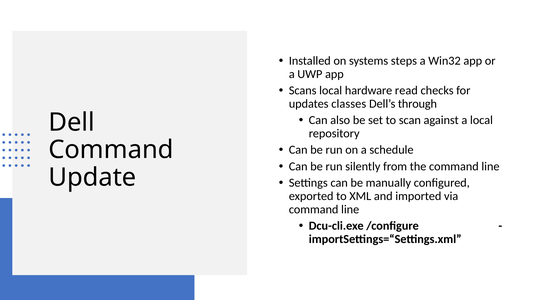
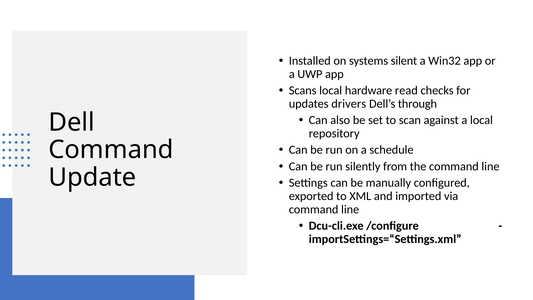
steps: steps -> silent
classes: classes -> drivers
